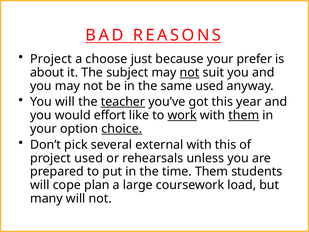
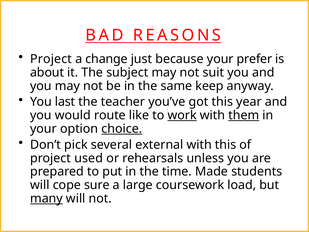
choose: choose -> change
not at (190, 72) underline: present -> none
same used: used -> keep
You will: will -> last
teacher underline: present -> none
effort: effort -> route
time Them: Them -> Made
plan: plan -> sure
many underline: none -> present
